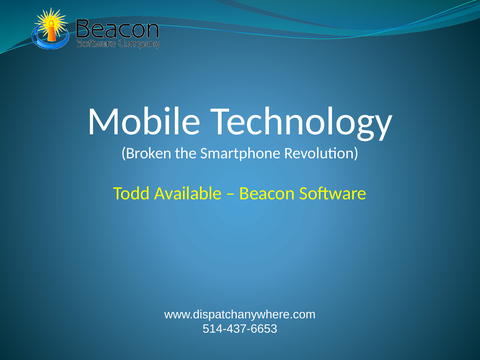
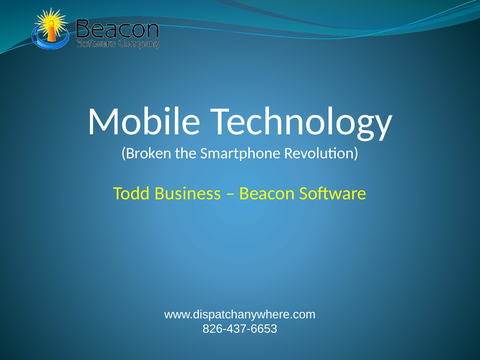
Available: Available -> Business
514-437-6653: 514-437-6653 -> 826-437-6653
